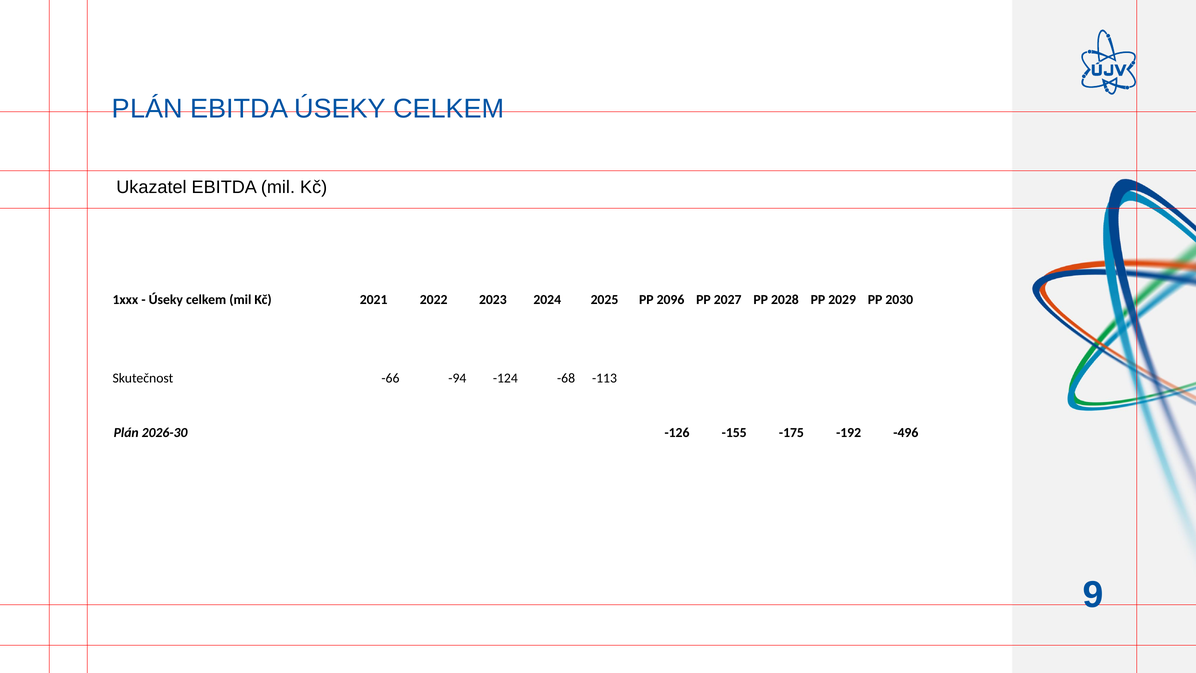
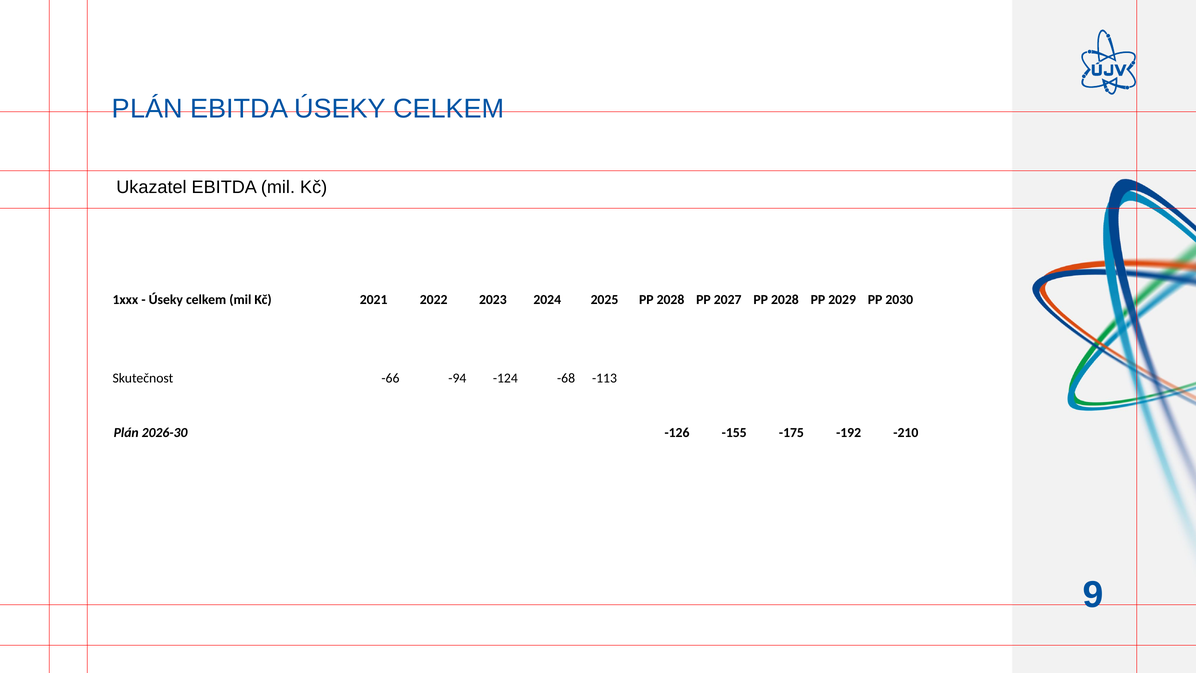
2025 PP 2096: 2096 -> 2028
-496: -496 -> -210
